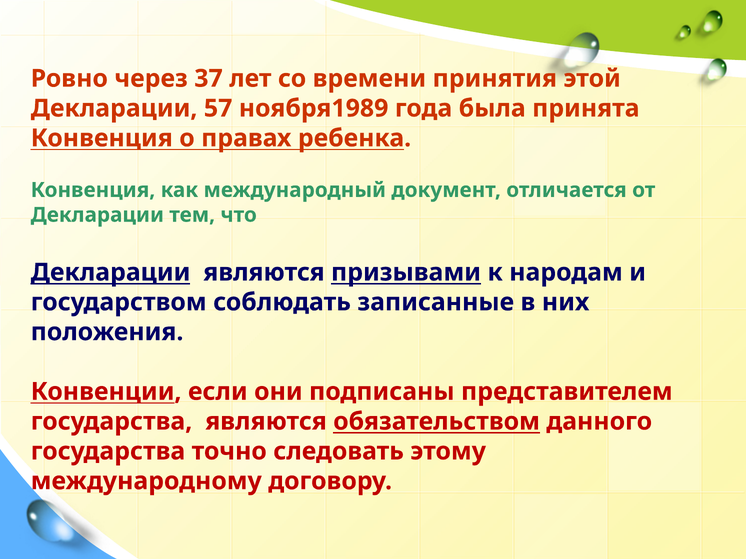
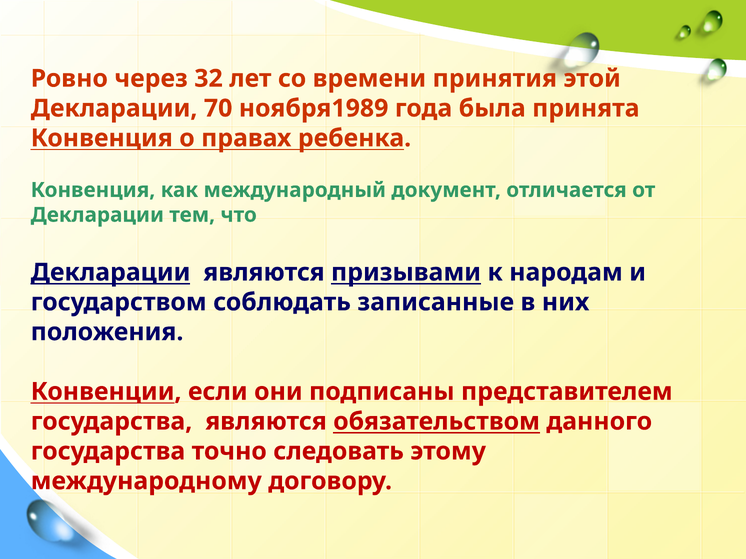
37: 37 -> 32
57: 57 -> 70
